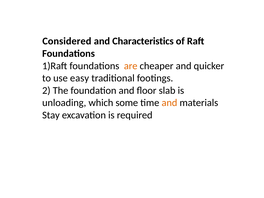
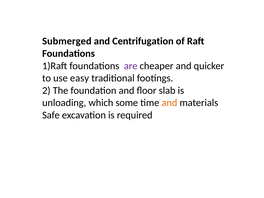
Considered: Considered -> Submerged
Characteristics: Characteristics -> Centrifugation
are colour: orange -> purple
Stay: Stay -> Safe
